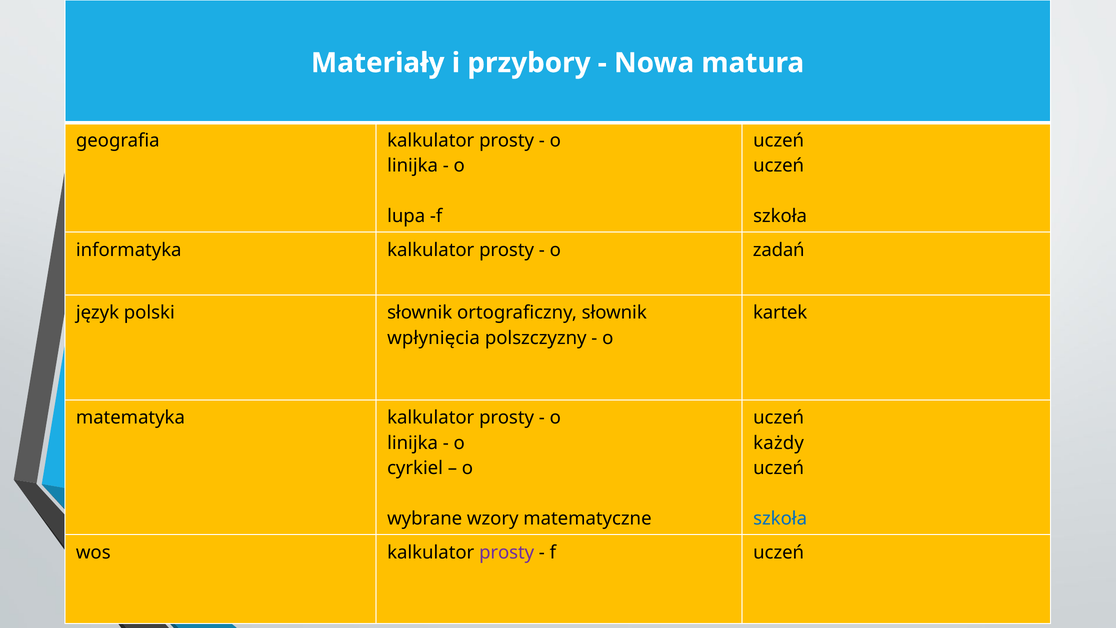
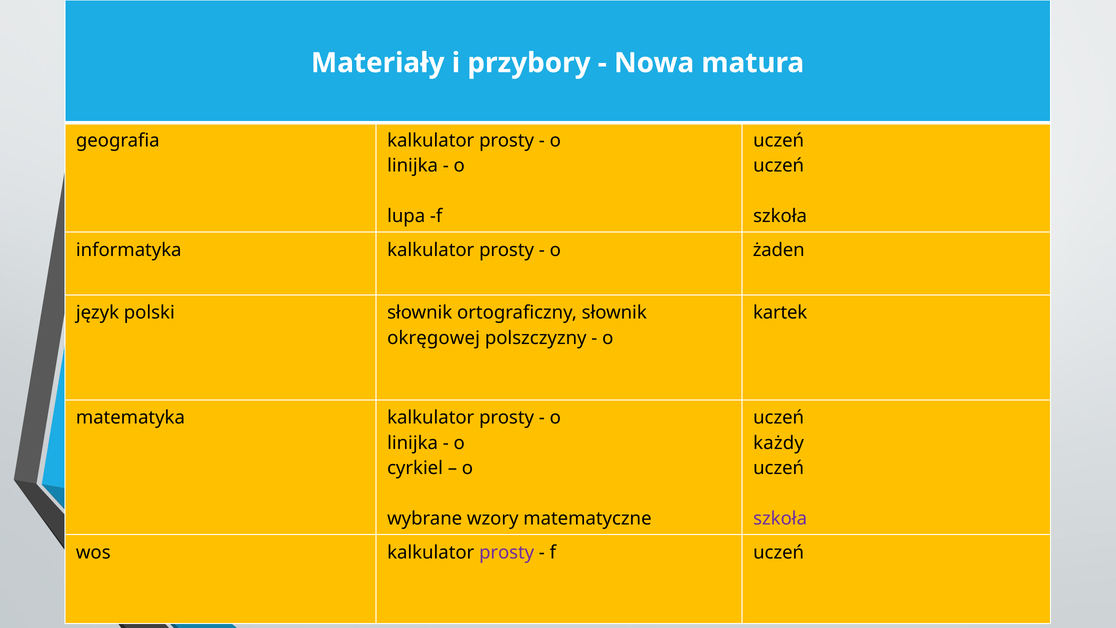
zadań: zadań -> żaden
wpłynięcia: wpłynięcia -> okręgowej
szkoła at (780, 519) colour: blue -> purple
